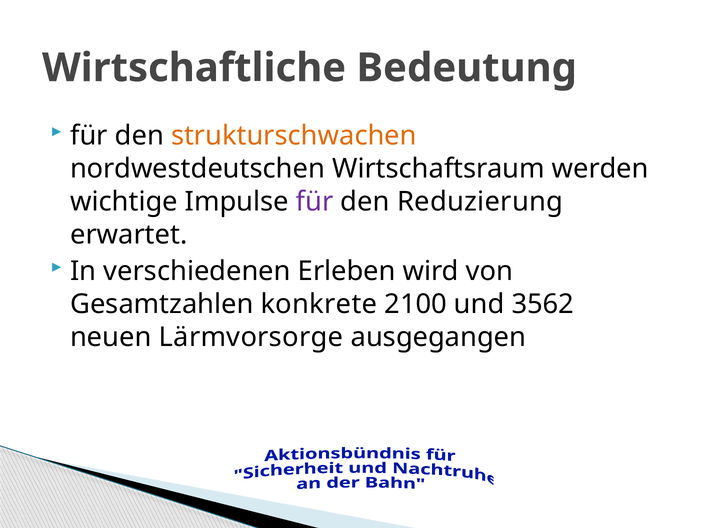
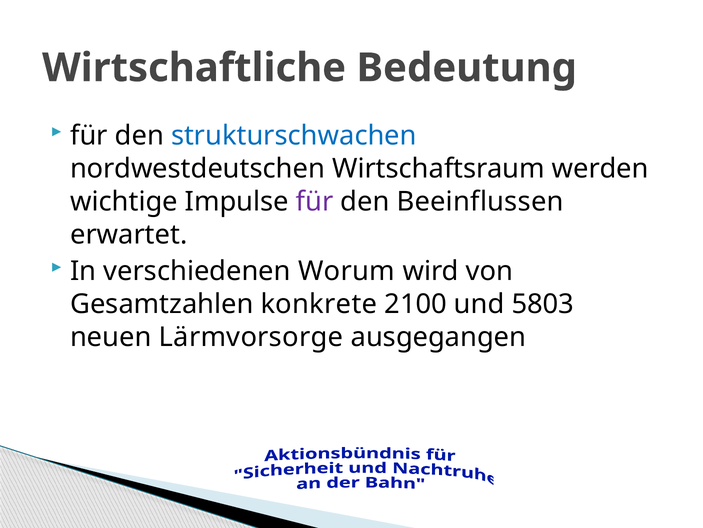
strukturschwachen colour: orange -> blue
Reduzierung: Reduzierung -> Beeinflussen
Erleben: Erleben -> Worum
3562: 3562 -> 5803
